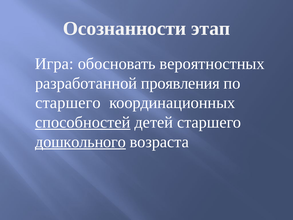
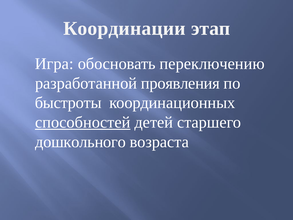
Осознанности: Осознанности -> Координации
вероятностных: вероятностных -> переключению
старшего at (68, 103): старшего -> быстроты
дошкольного underline: present -> none
